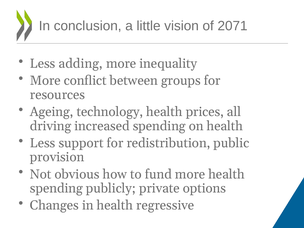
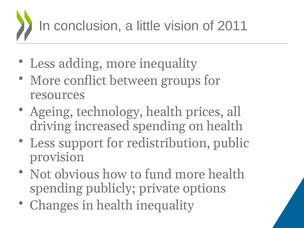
2071: 2071 -> 2011
health regressive: regressive -> inequality
